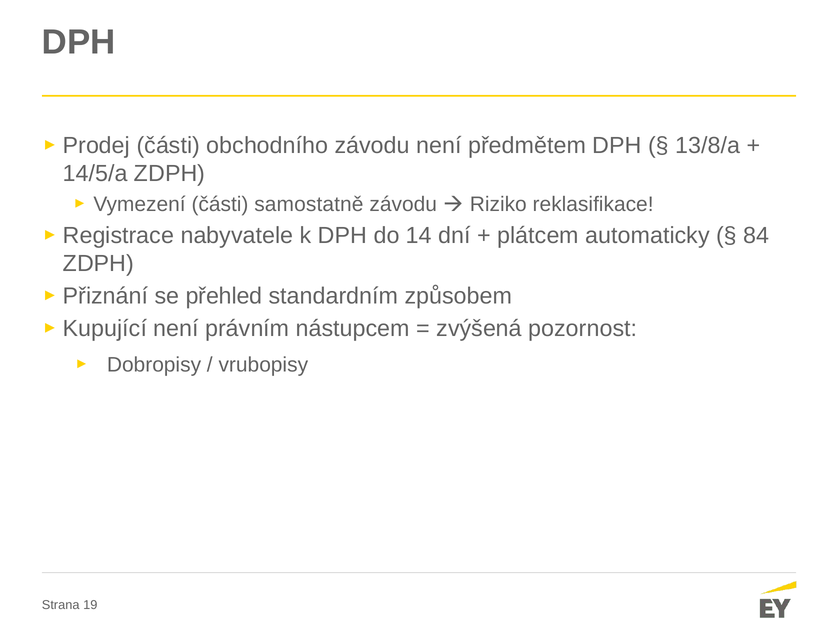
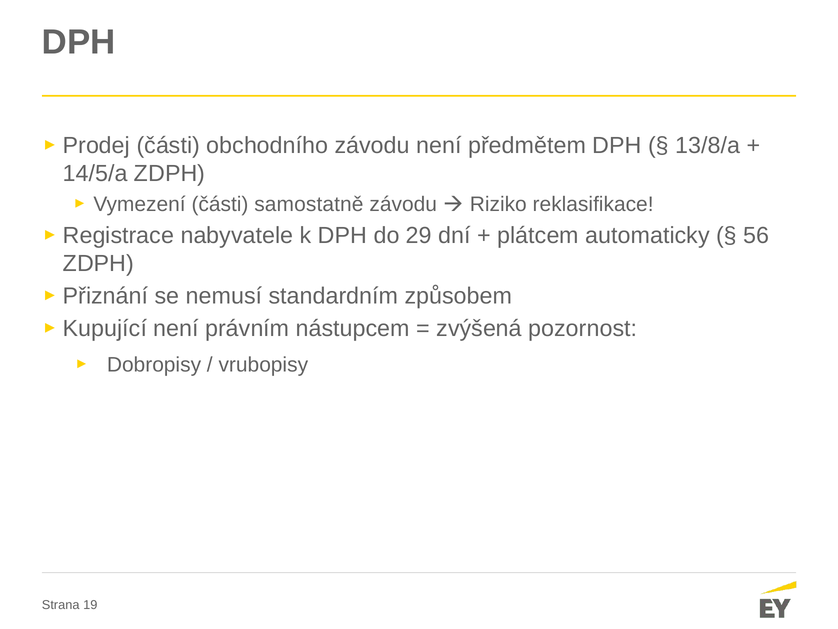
14: 14 -> 29
84: 84 -> 56
přehled: přehled -> nemusí
